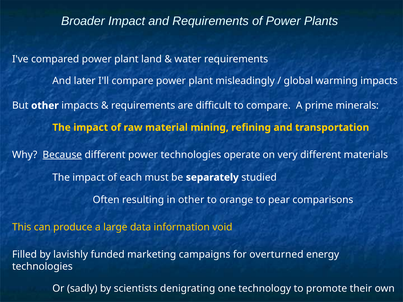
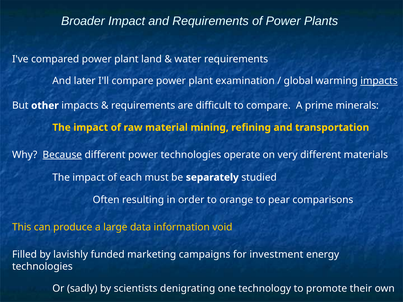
misleadingly: misleadingly -> examination
impacts at (379, 81) underline: none -> present
in other: other -> order
overturned: overturned -> investment
